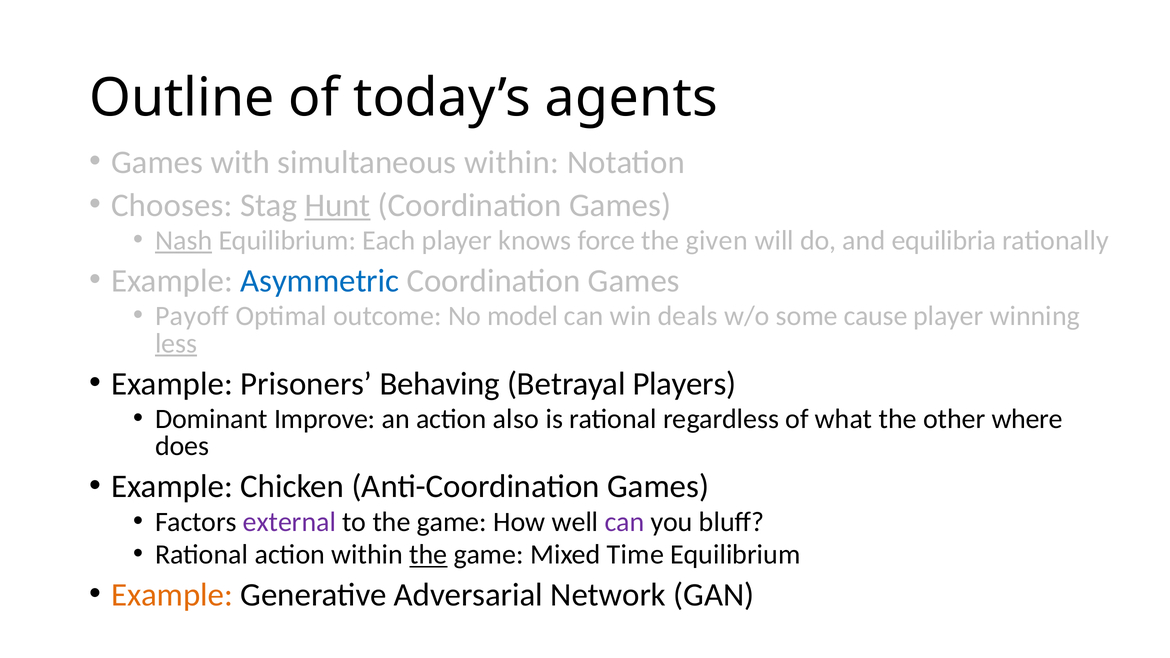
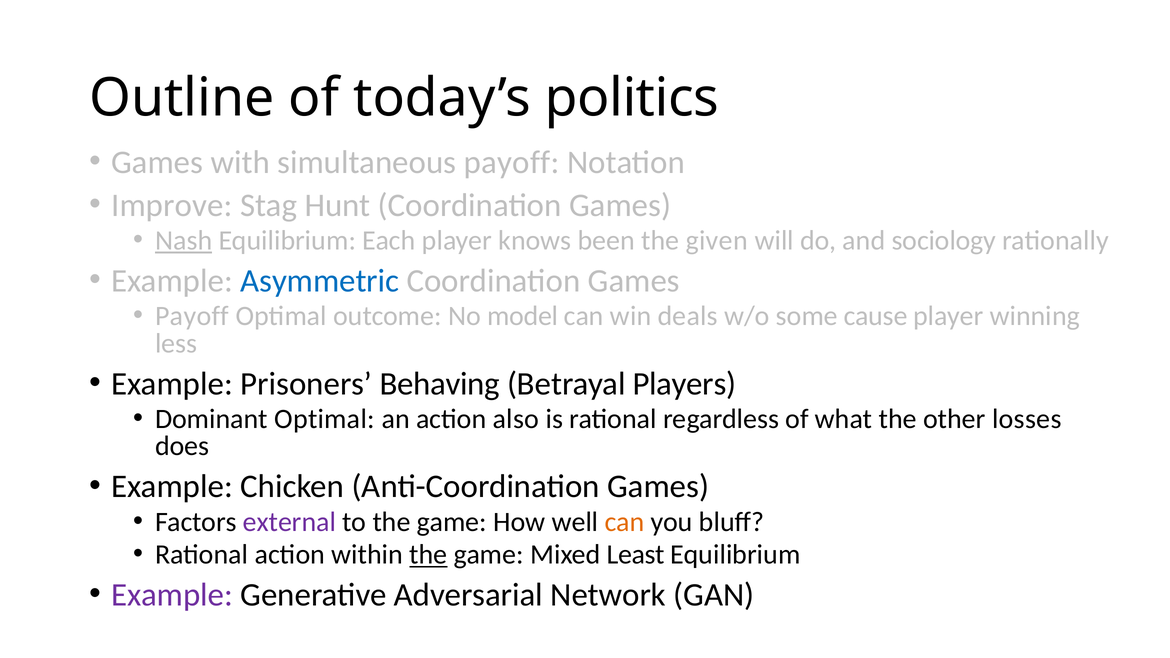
agents: agents -> politics
simultaneous within: within -> payoff
Chooses: Chooses -> Improve
Hunt underline: present -> none
force: force -> been
equilibria: equilibria -> sociology
less underline: present -> none
Dominant Improve: Improve -> Optimal
where: where -> losses
can at (625, 522) colour: purple -> orange
Time: Time -> Least
Example at (172, 595) colour: orange -> purple
